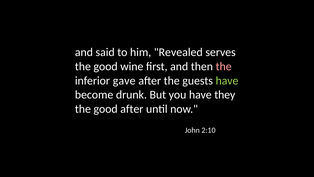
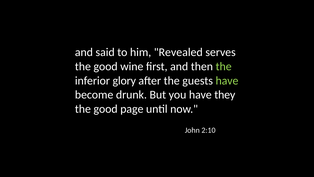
the at (224, 66) colour: pink -> light green
gave: gave -> glory
good after: after -> page
